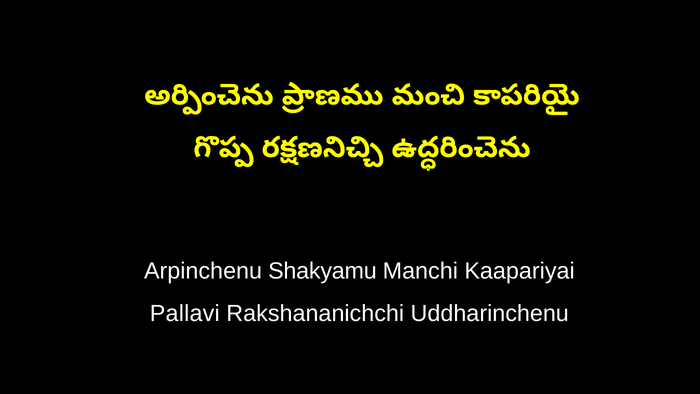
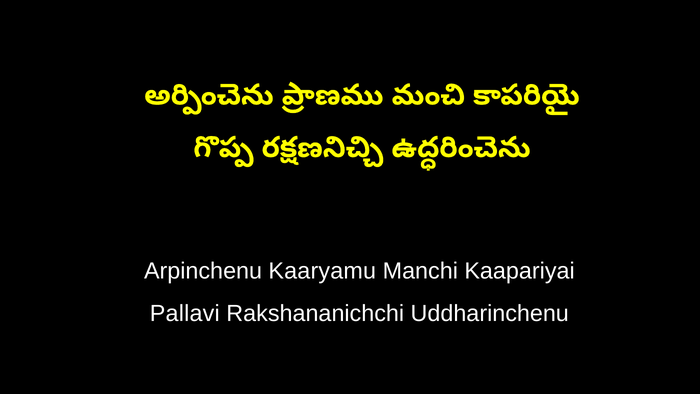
Shakyamu: Shakyamu -> Kaaryamu
